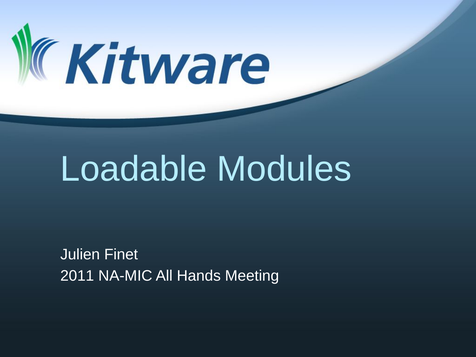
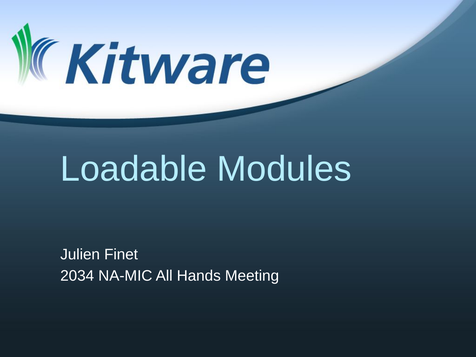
2011: 2011 -> 2034
